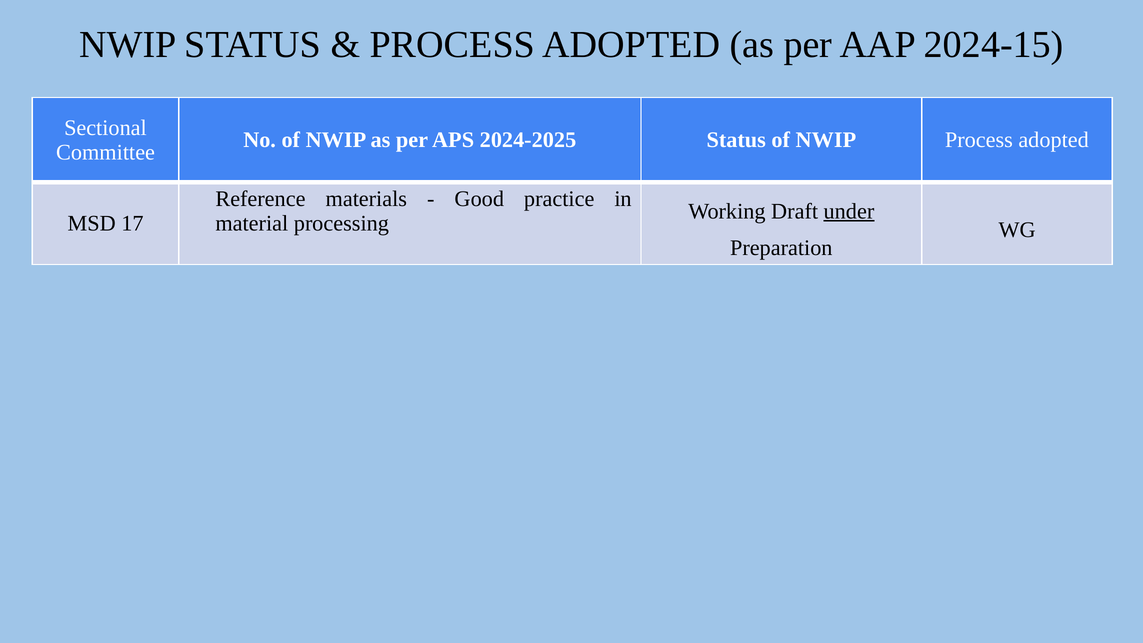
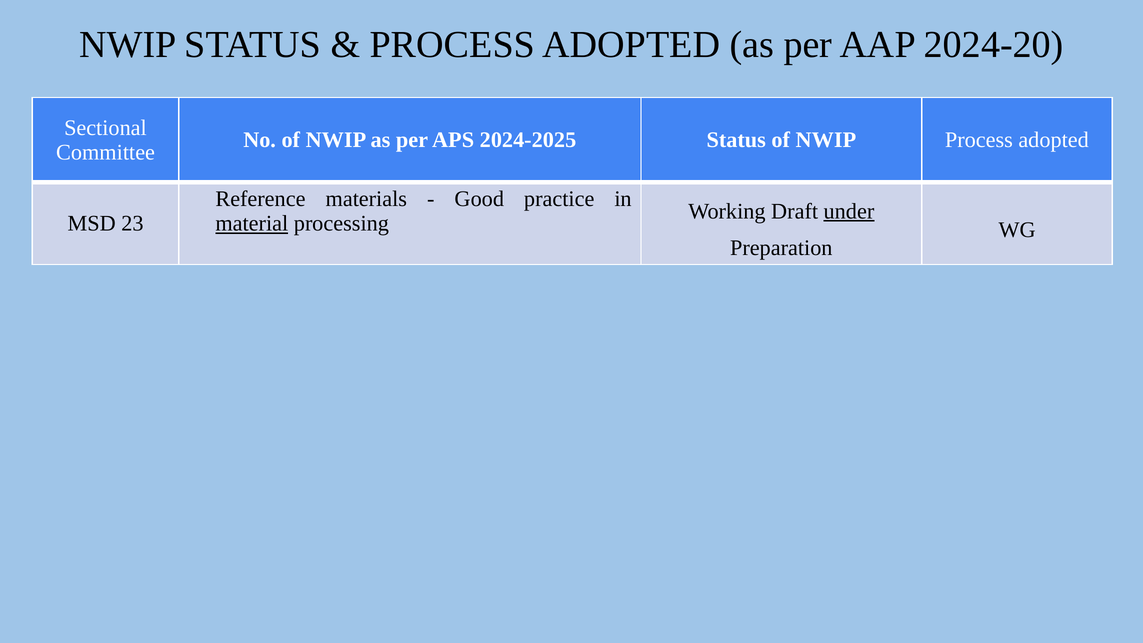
2024-15: 2024-15 -> 2024-20
17: 17 -> 23
material underline: none -> present
